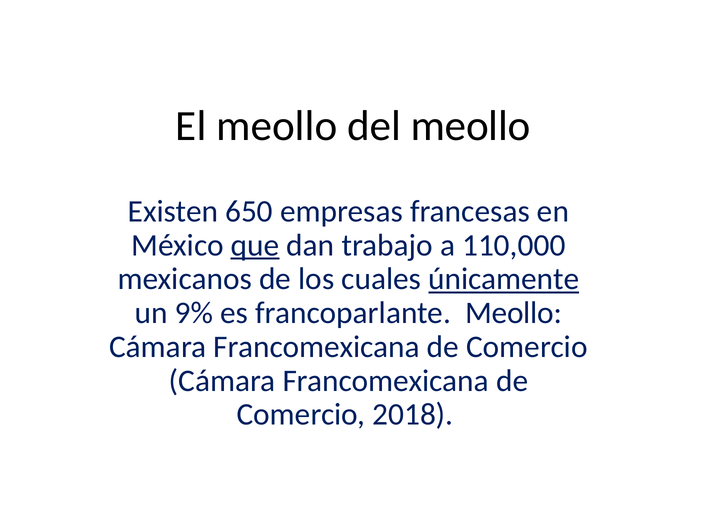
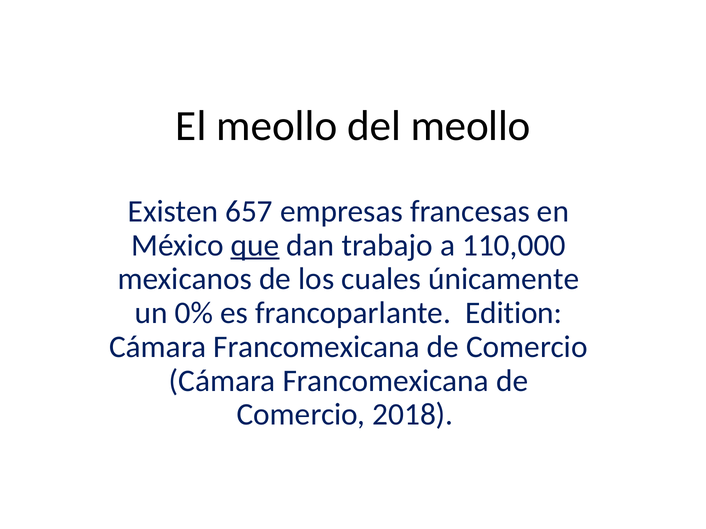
650: 650 -> 657
únicamente underline: present -> none
9%: 9% -> 0%
francoparlante Meollo: Meollo -> Edition
